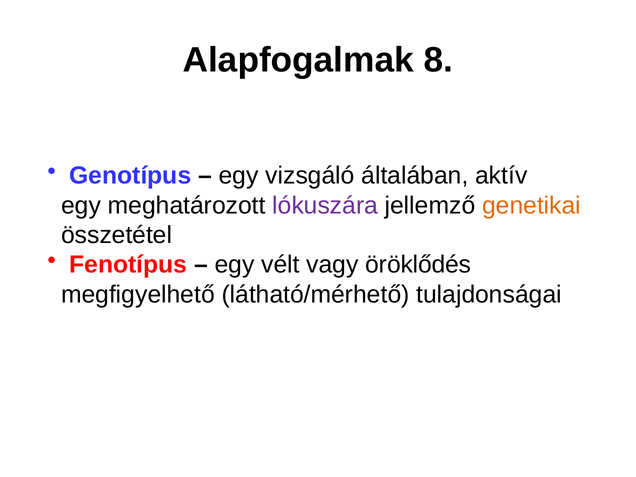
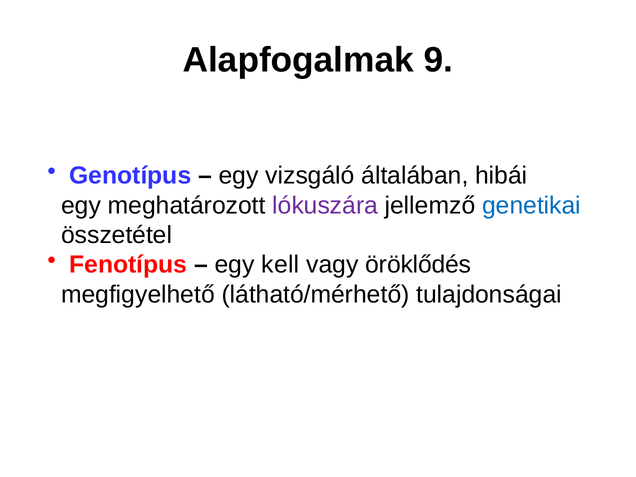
8: 8 -> 9
aktív: aktív -> hibái
genetikai colour: orange -> blue
vélt: vélt -> kell
